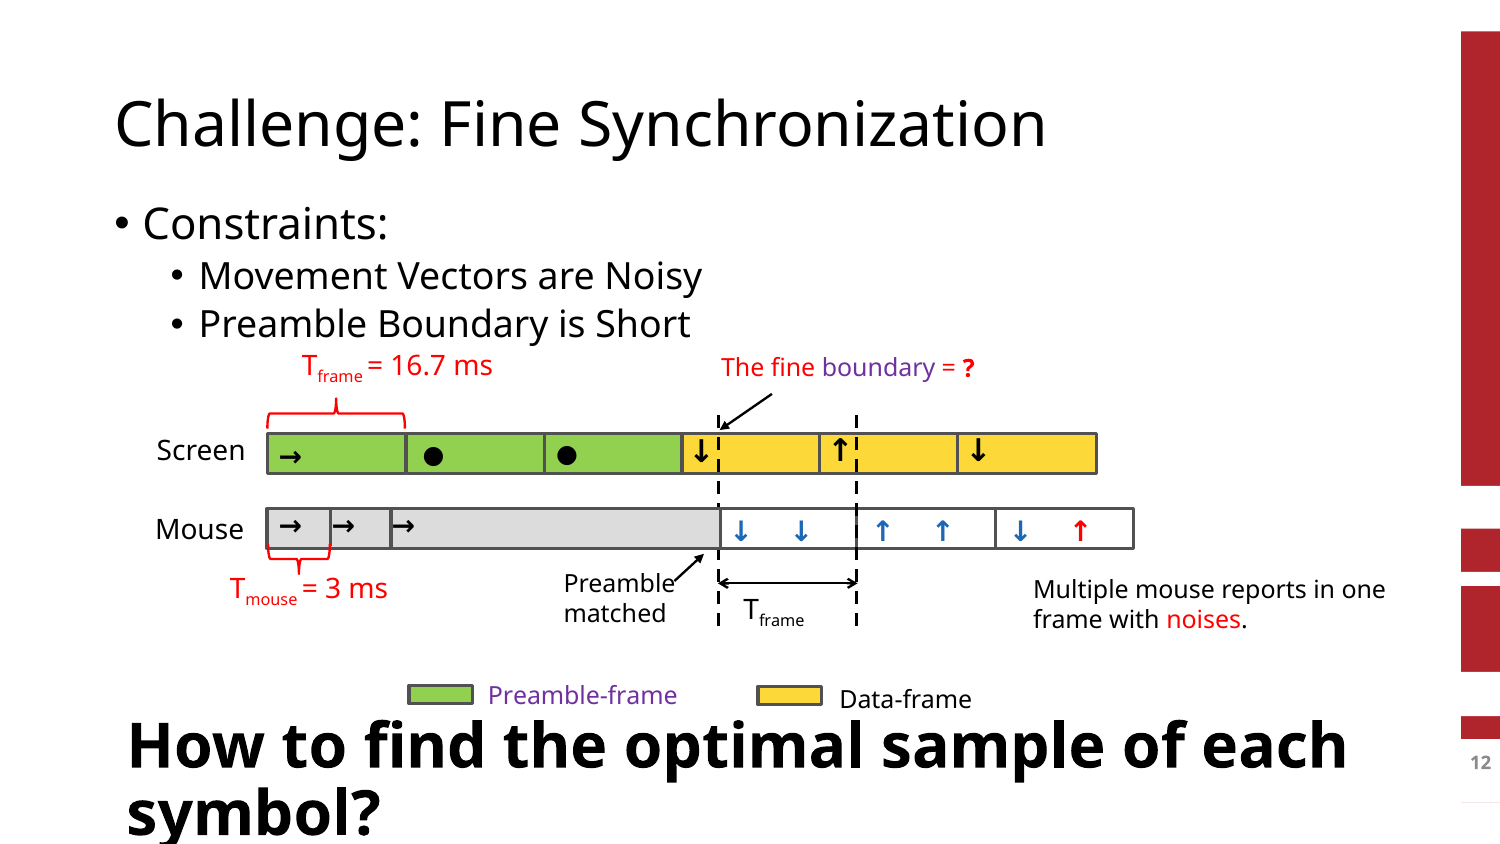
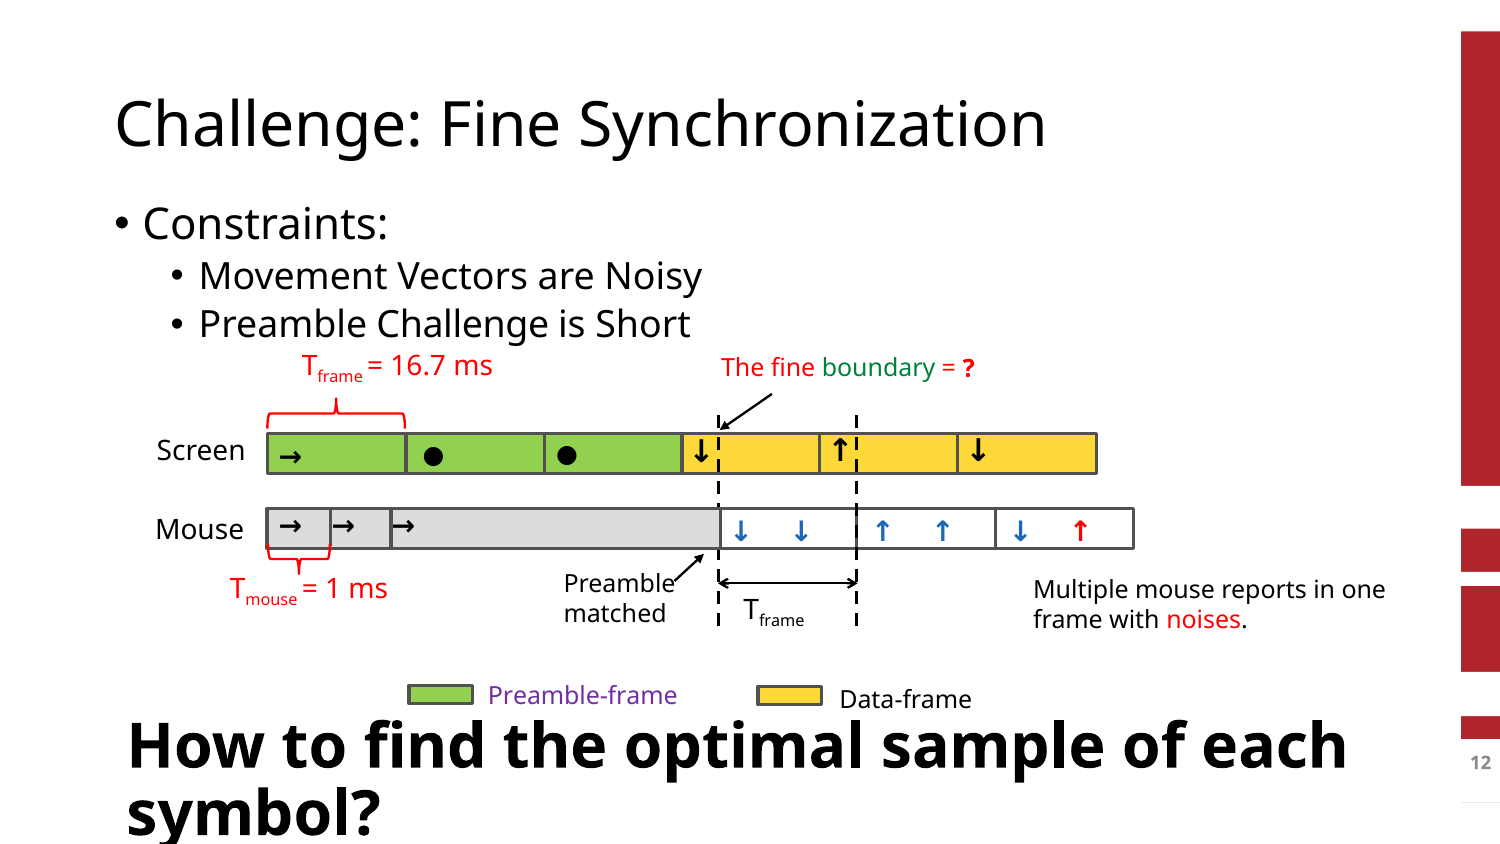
Preamble Boundary: Boundary -> Challenge
boundary at (879, 368) colour: purple -> green
3: 3 -> 1
